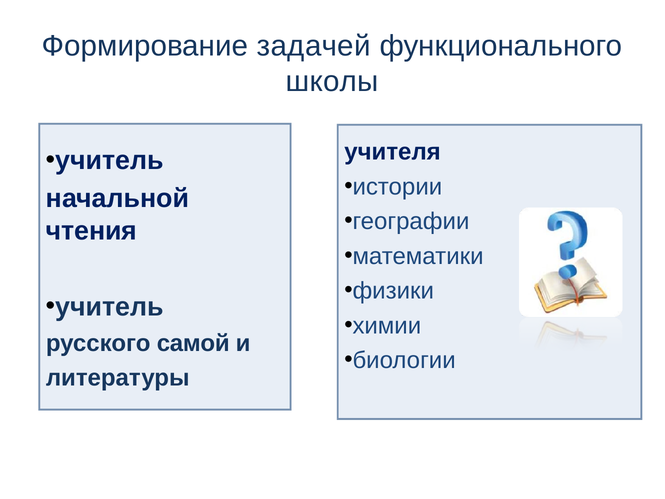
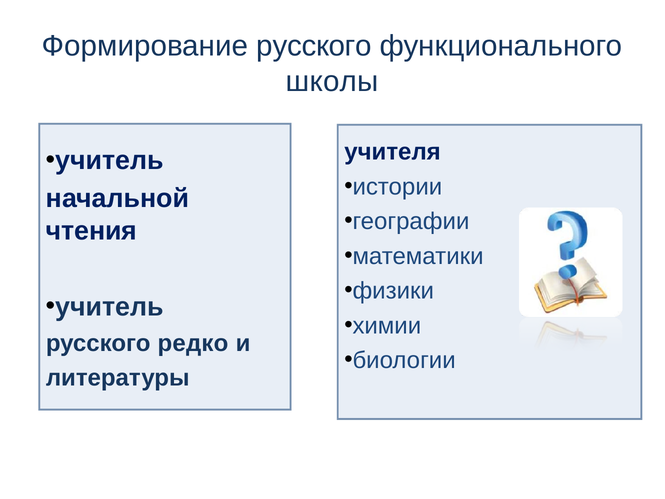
Формирование задачей: задачей -> русского
самой: самой -> редко
